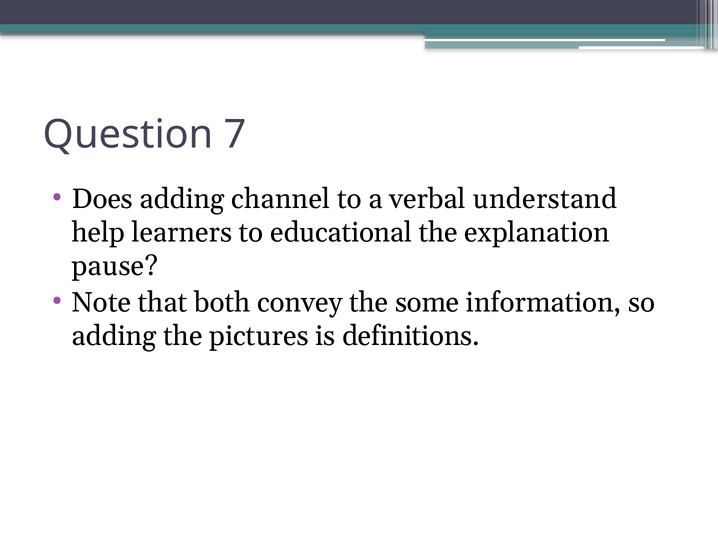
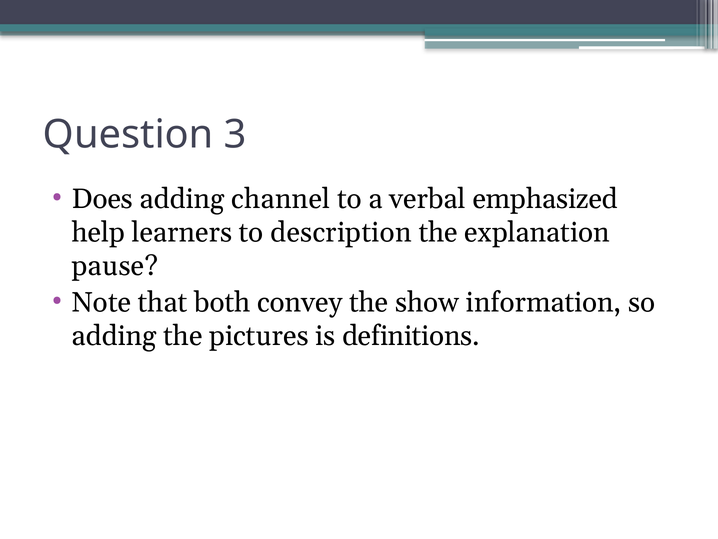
7: 7 -> 3
understand: understand -> emphasized
educational: educational -> description
some: some -> show
